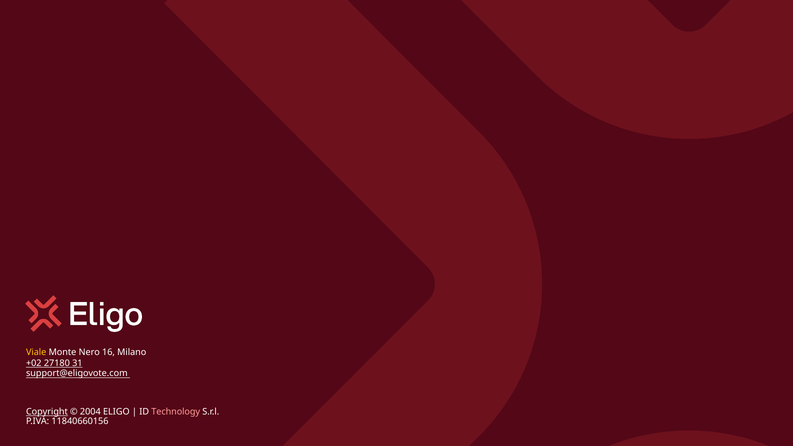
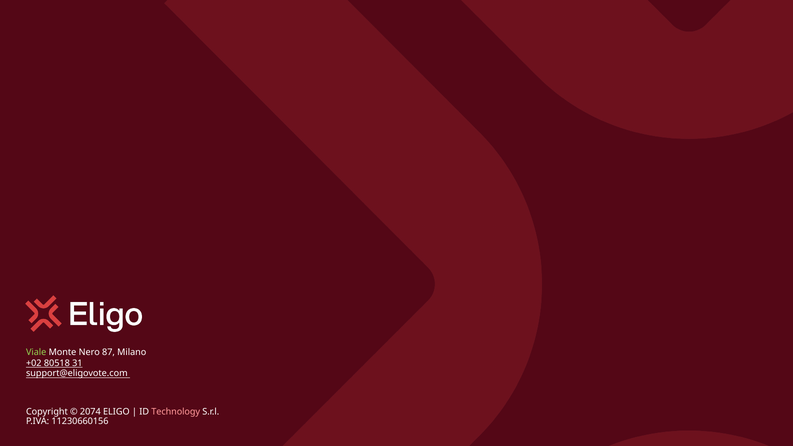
Viale colour: yellow -> light green
16: 16 -> 87
27180: 27180 -> 80518
Copyright underline: present -> none
2004: 2004 -> 2074
11840660156: 11840660156 -> 11230660156
